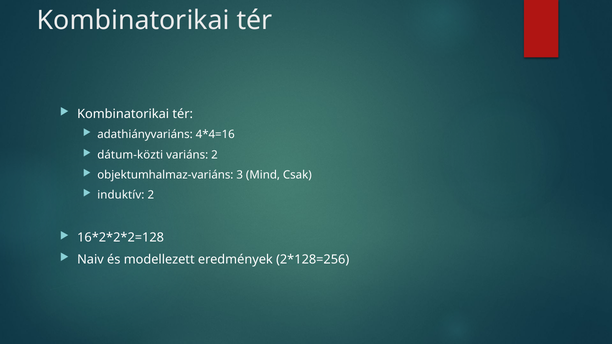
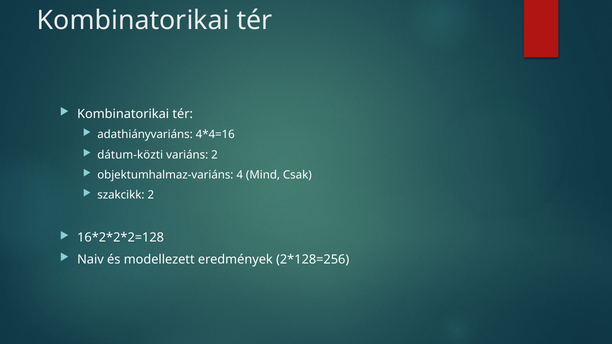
3: 3 -> 4
induktív: induktív -> szakcikk
